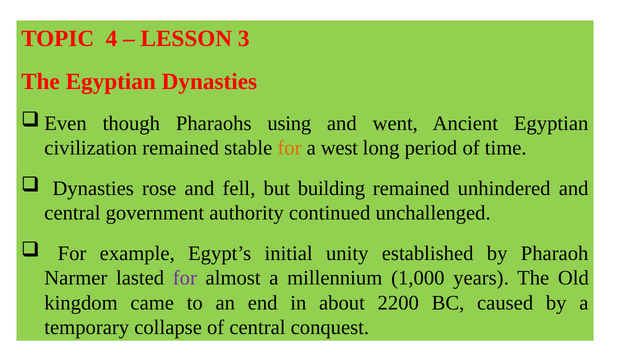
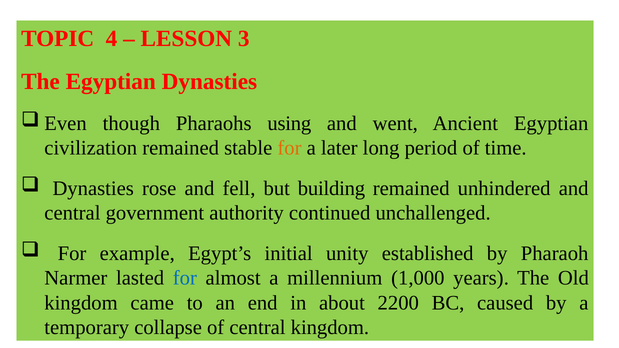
west: west -> later
for at (185, 278) colour: purple -> blue
central conquest: conquest -> kingdom
